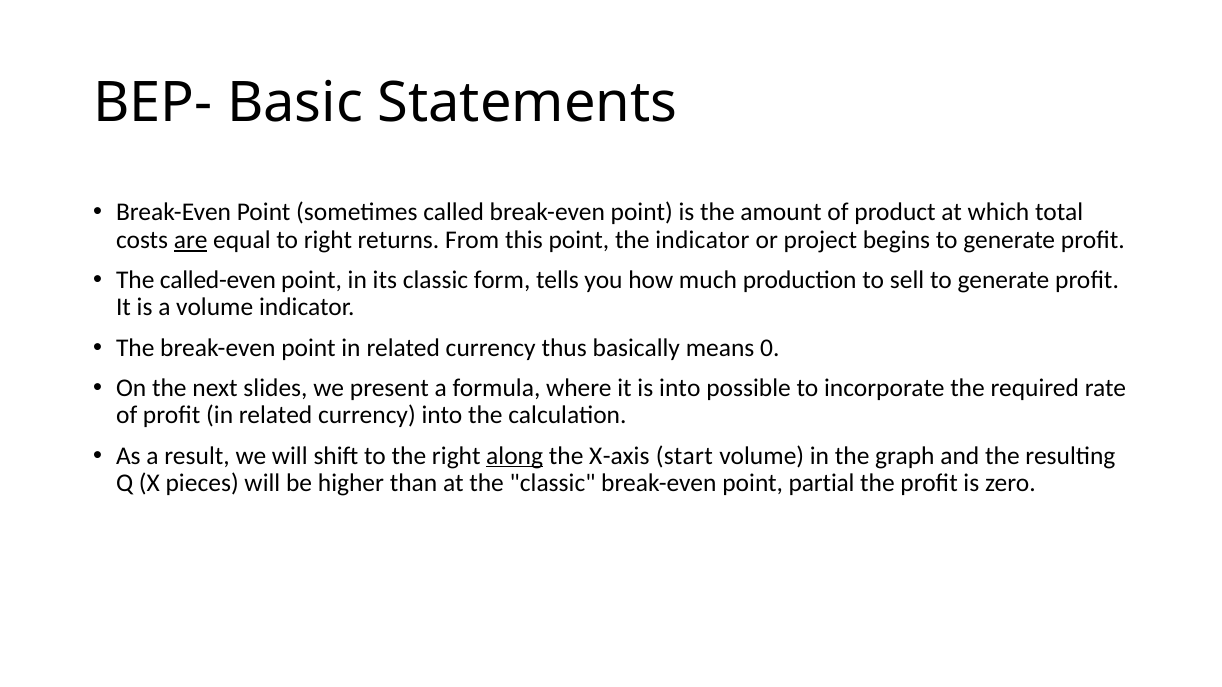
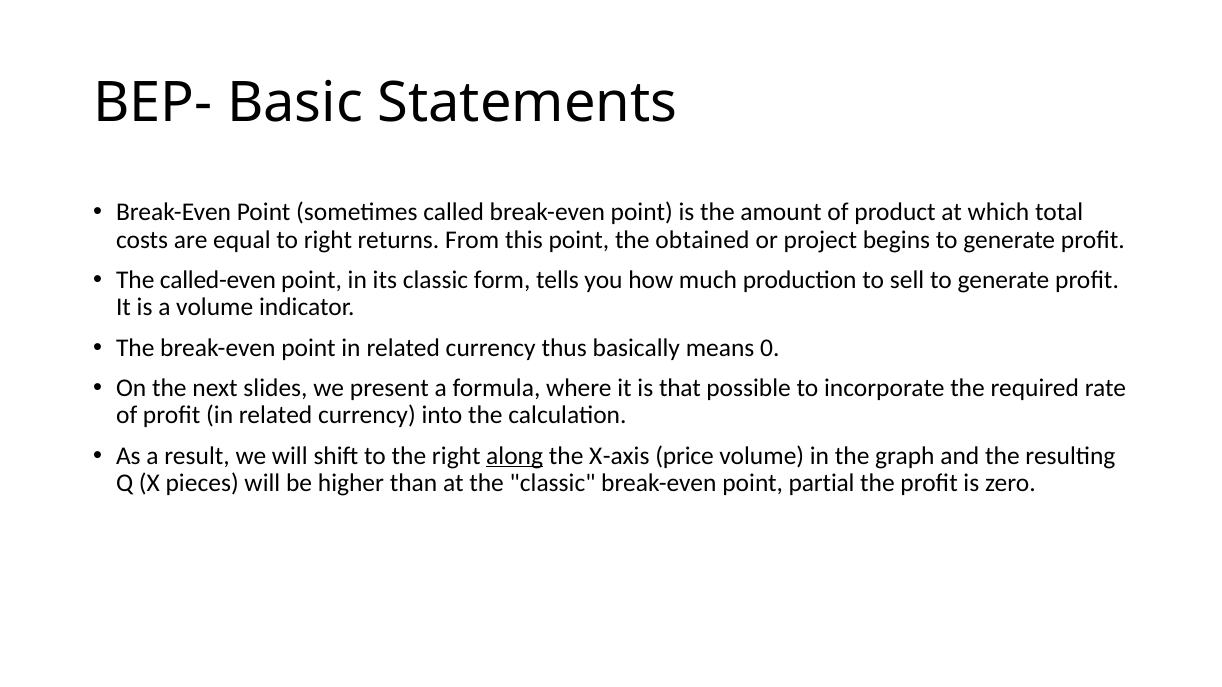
are underline: present -> none
the indicator: indicator -> obtained
is into: into -> that
start: start -> price
